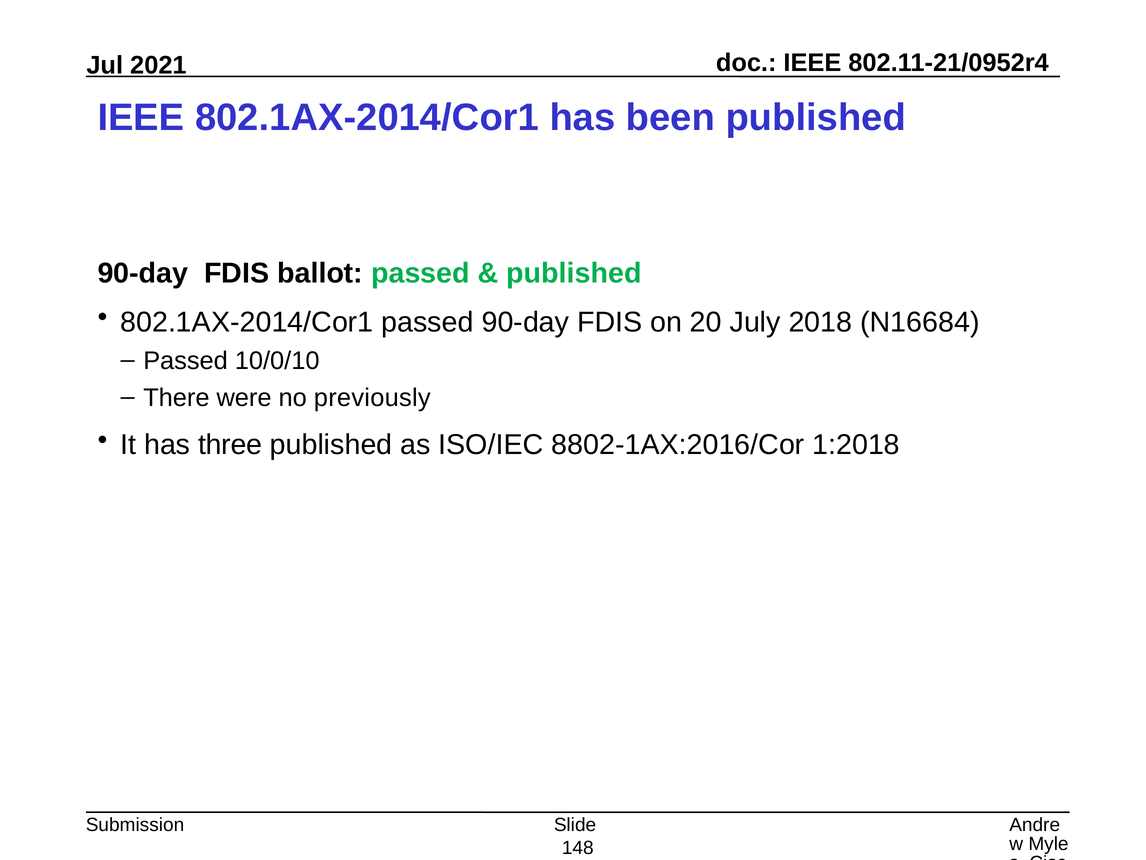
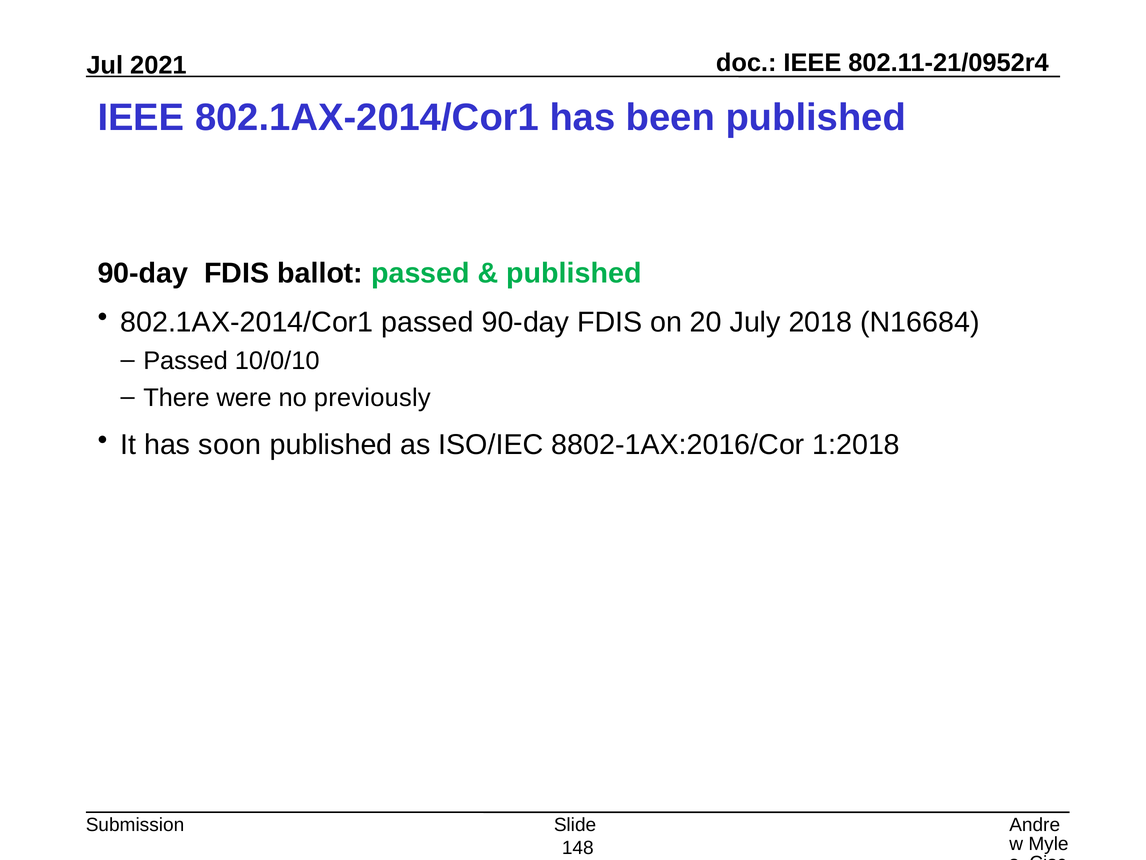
three: three -> soon
